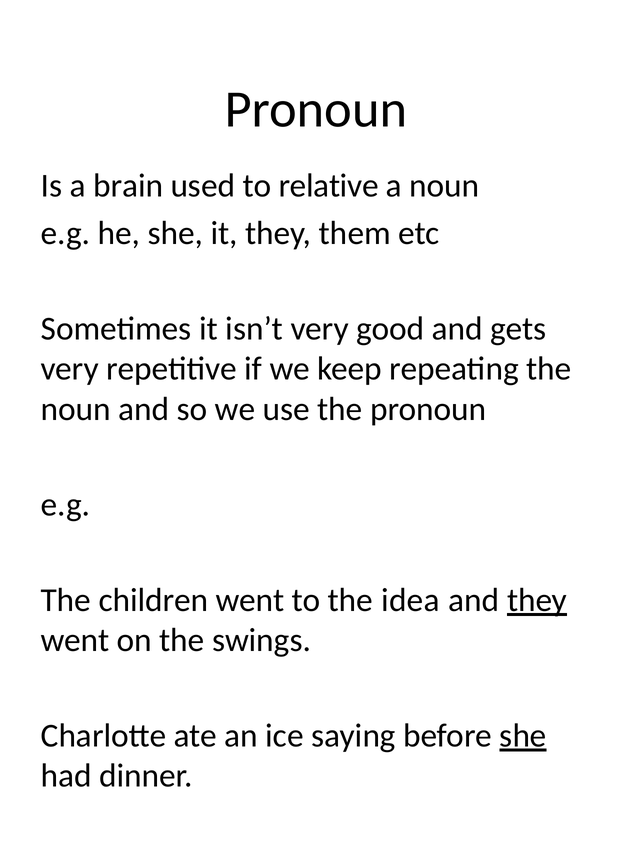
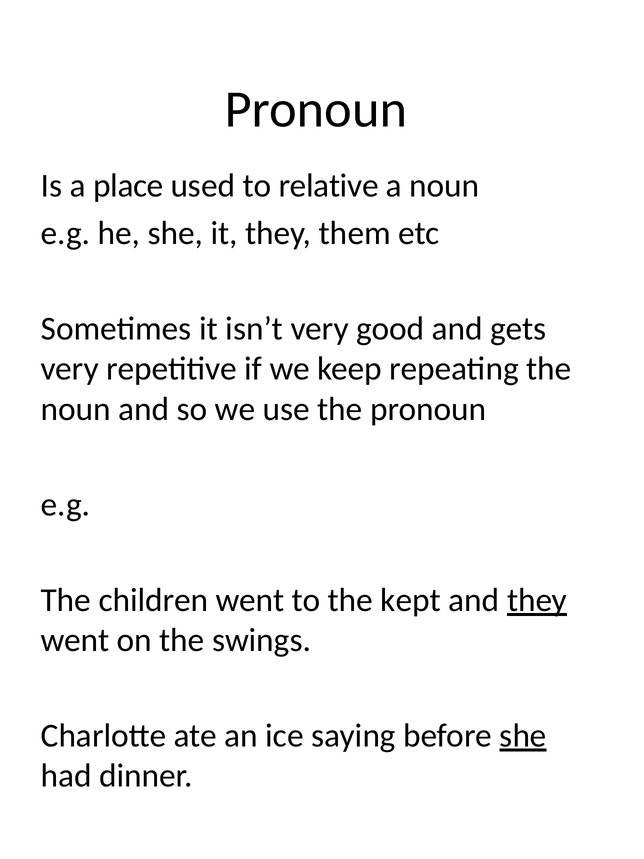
brain: brain -> place
idea: idea -> kept
